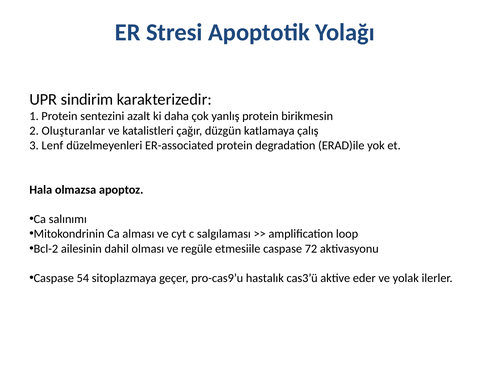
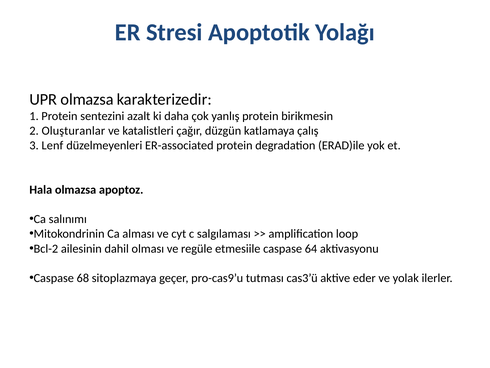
UPR sindirim: sindirim -> olmazsa
72: 72 -> 64
54: 54 -> 68
hastalık: hastalık -> tutması
